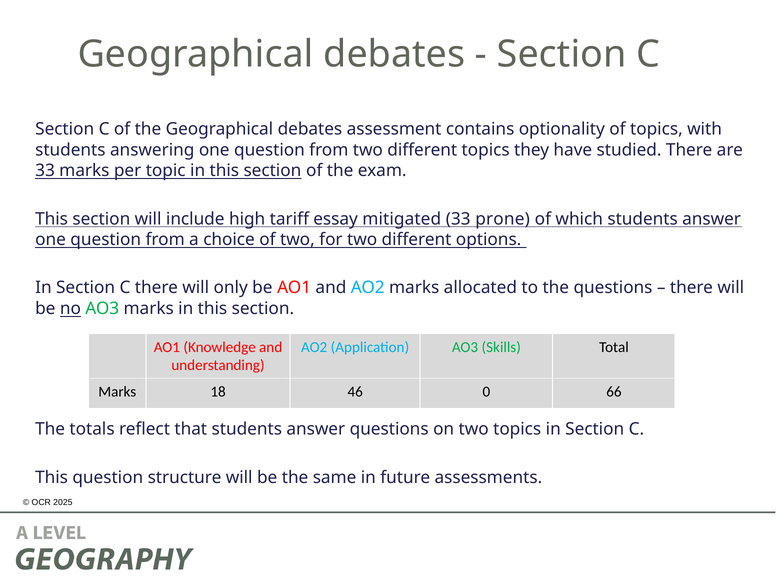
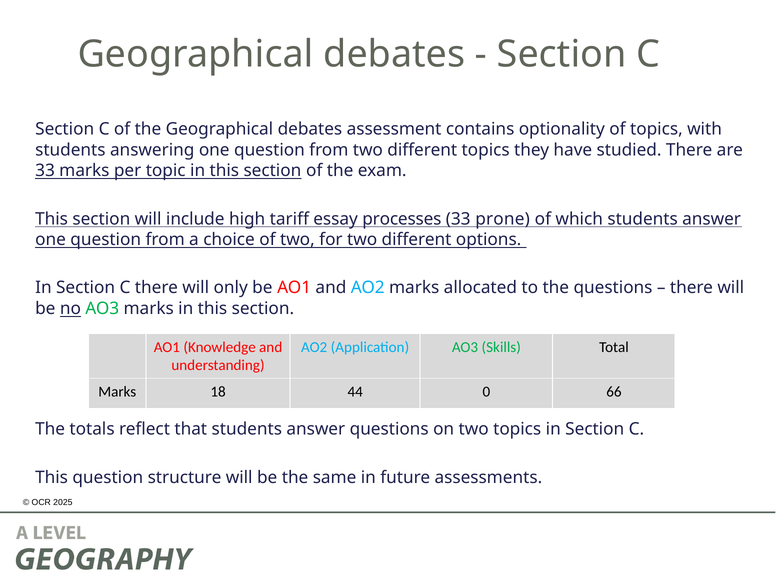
mitigated: mitigated -> processes
46: 46 -> 44
